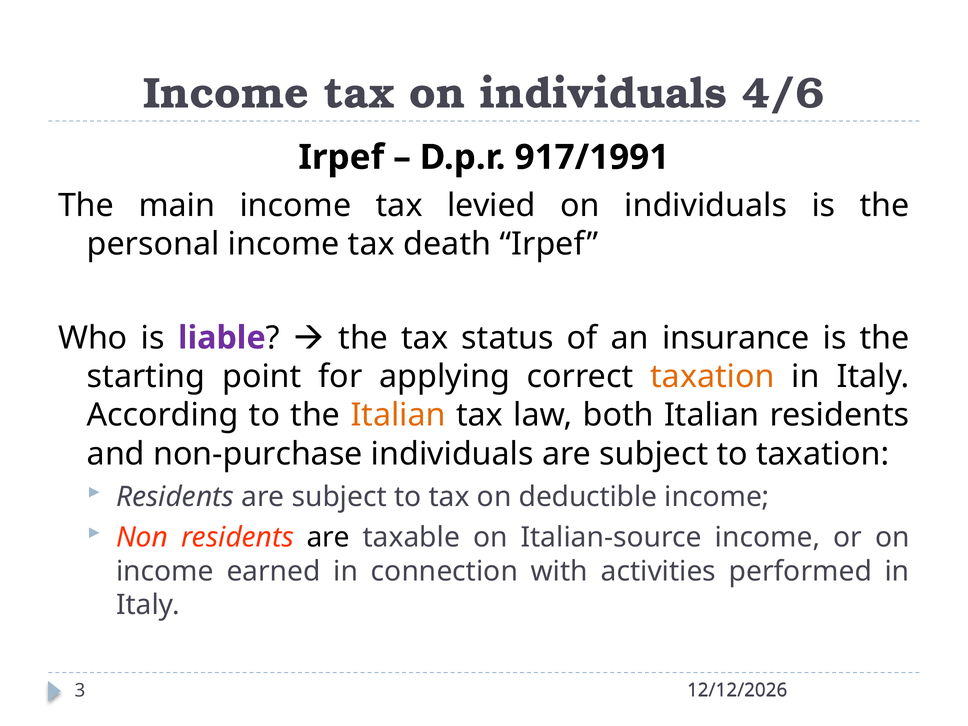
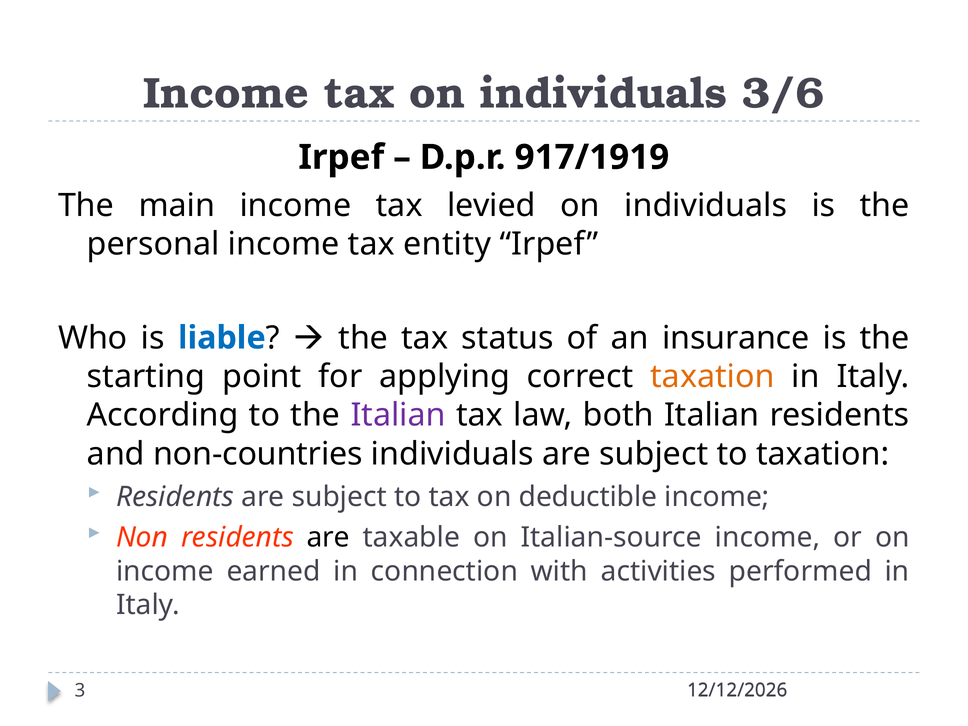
4/6: 4/6 -> 3/6
917/1991: 917/1991 -> 917/1919
death: death -> entity
liable colour: purple -> blue
Italian at (398, 415) colour: orange -> purple
non-purchase: non-purchase -> non-countries
